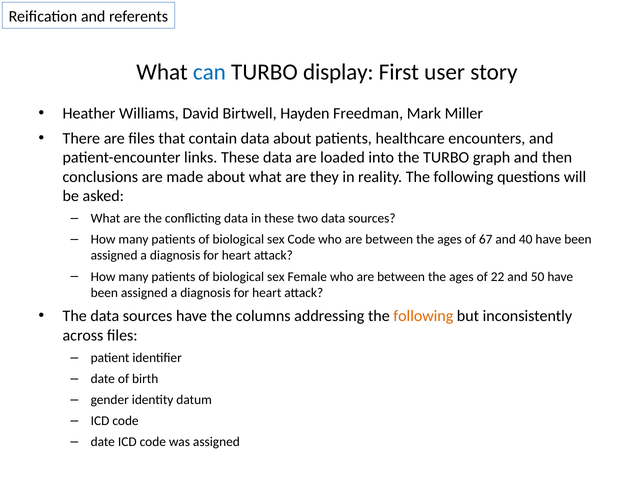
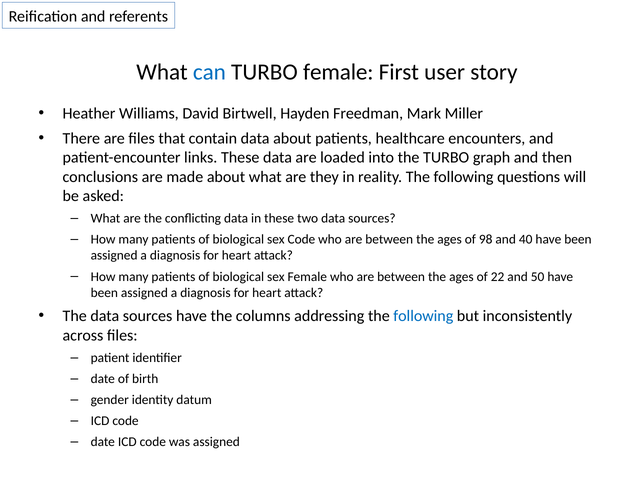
TURBO display: display -> female
67: 67 -> 98
following at (423, 316) colour: orange -> blue
